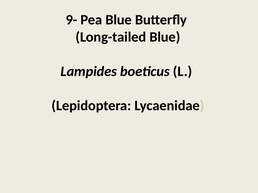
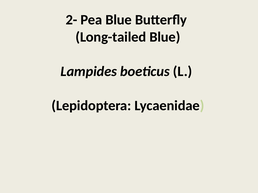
9-: 9- -> 2-
